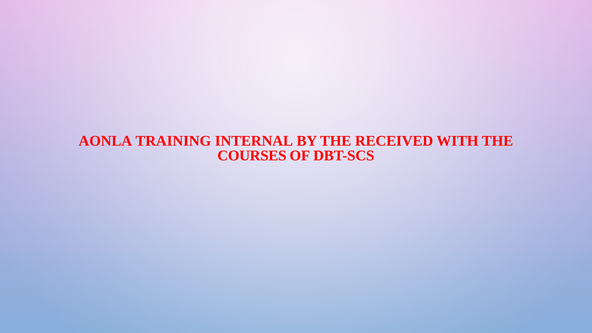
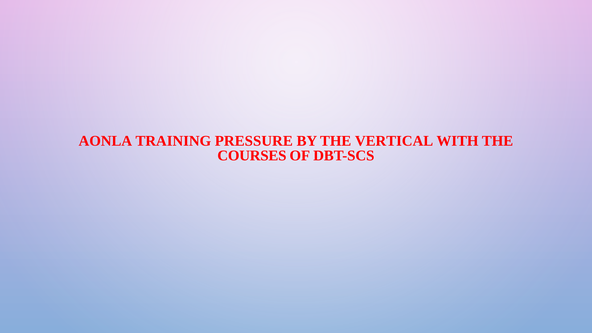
INTERNAL: INTERNAL -> PRESSURE
RECEIVED: RECEIVED -> VERTICAL
